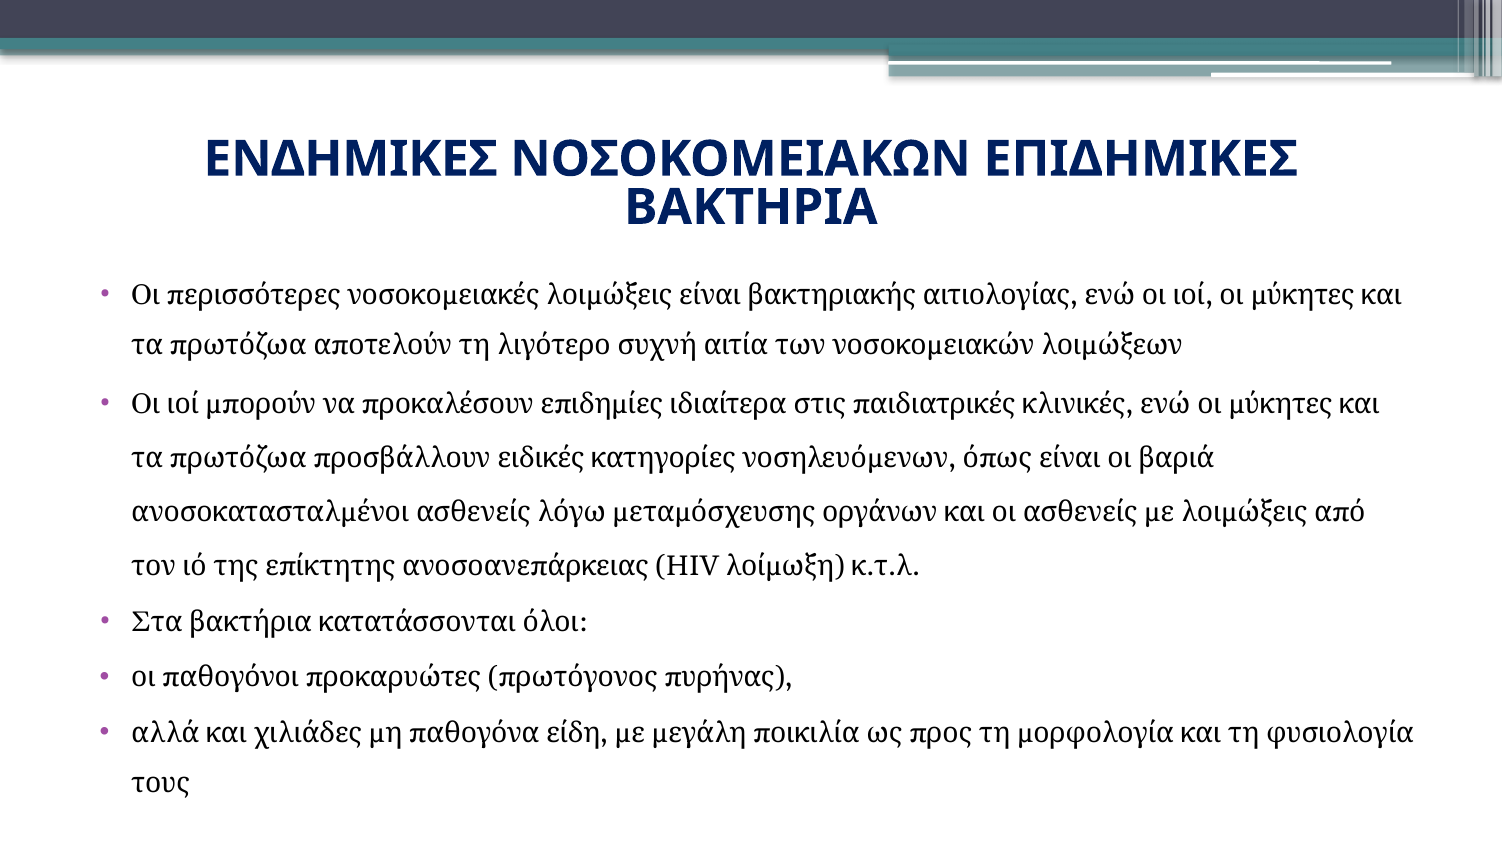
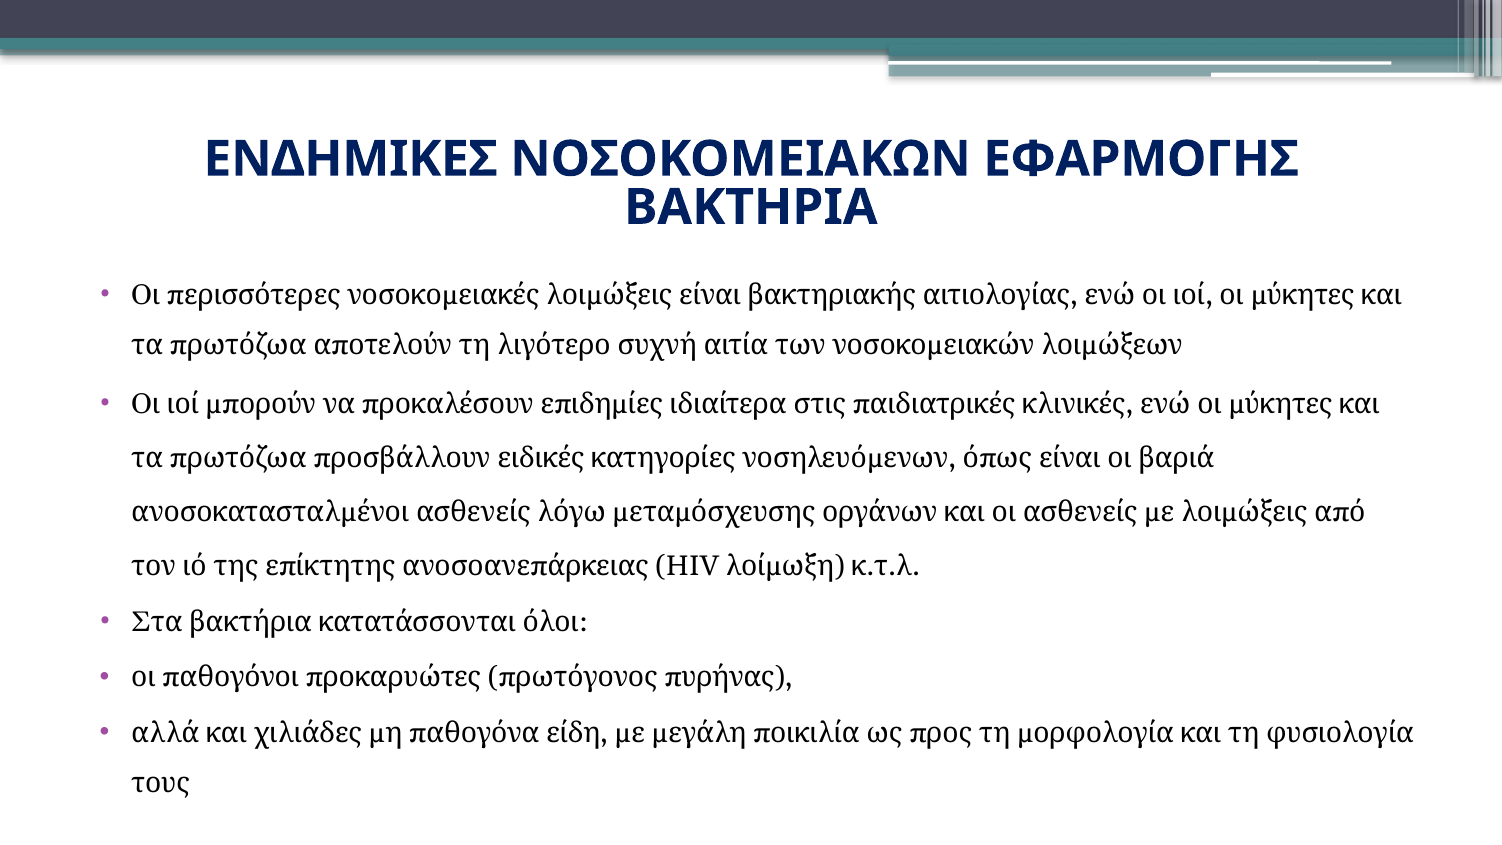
ΕΠΙΔΗΜΙΚΕΣ: ΕΠΙΔΗΜΙΚΕΣ -> ΕΦΑΡΜΟΓΗΣ
